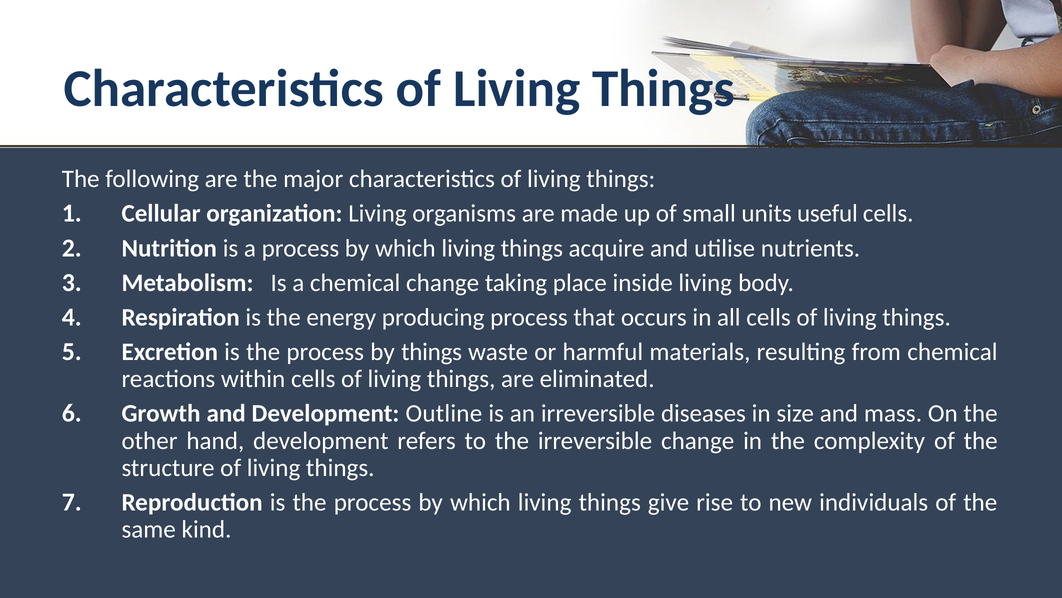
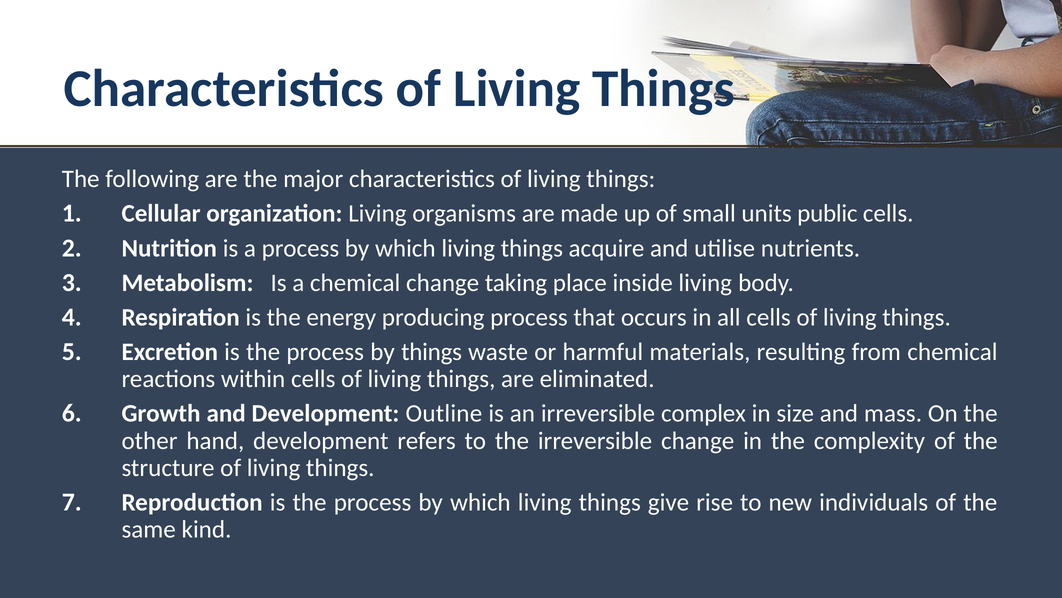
useful: useful -> public
diseases: diseases -> complex
